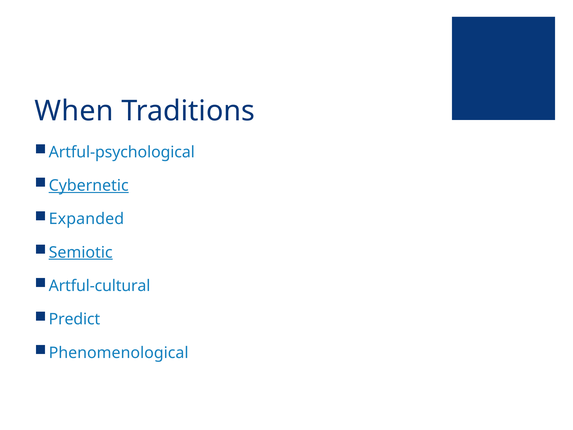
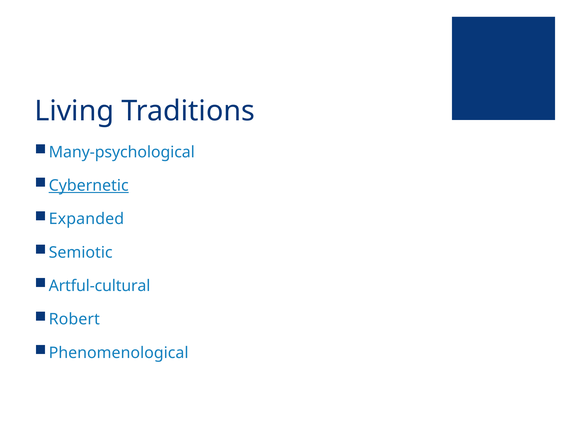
When: When -> Living
Artful-psychological: Artful-psychological -> Many-psychological
Semiotic underline: present -> none
Predict: Predict -> Robert
